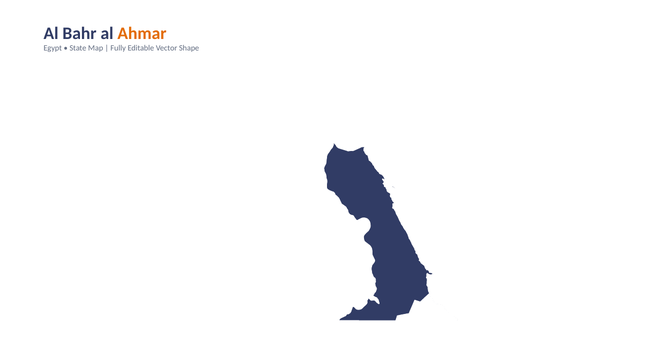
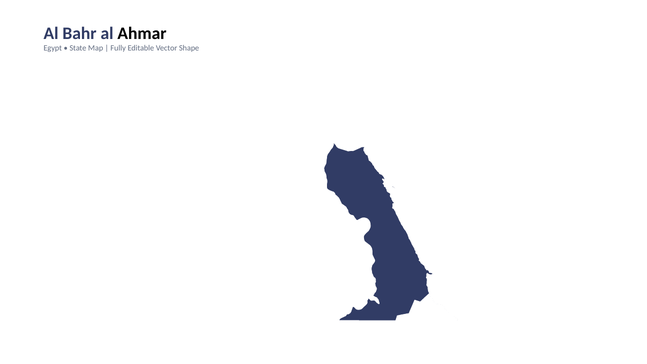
Ahmar colour: orange -> black
